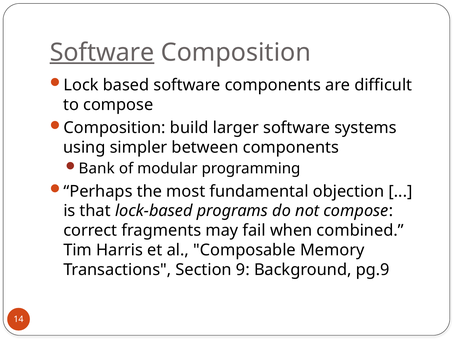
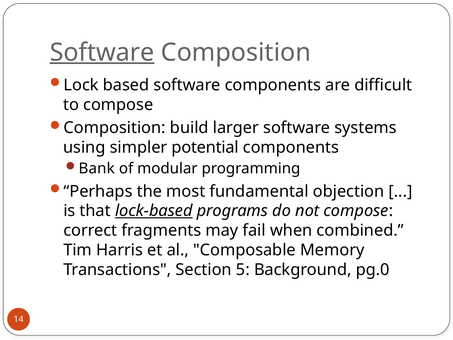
between: between -> potential
lock-based underline: none -> present
9: 9 -> 5
pg.9: pg.9 -> pg.0
